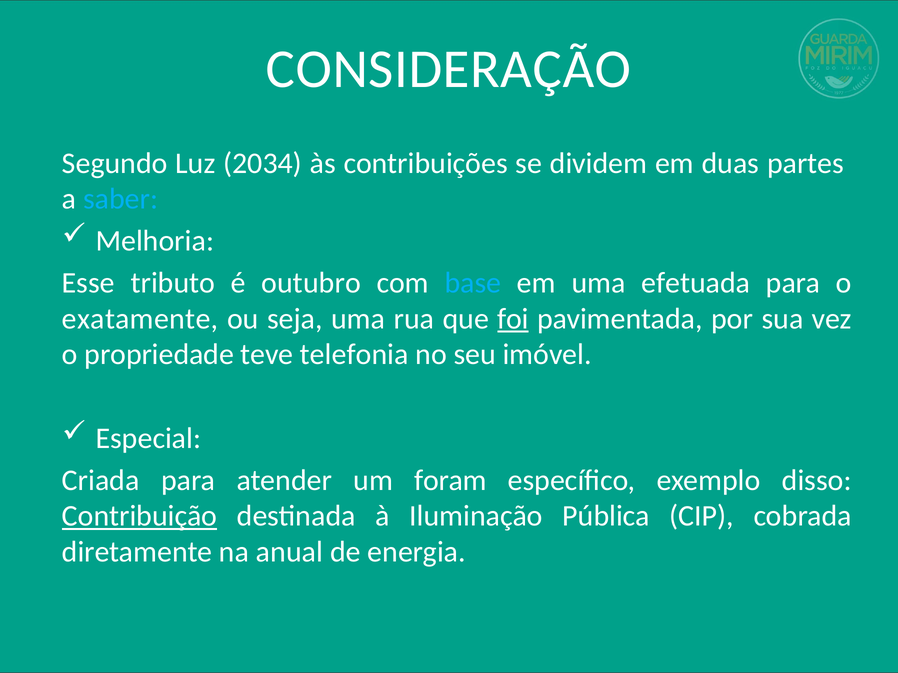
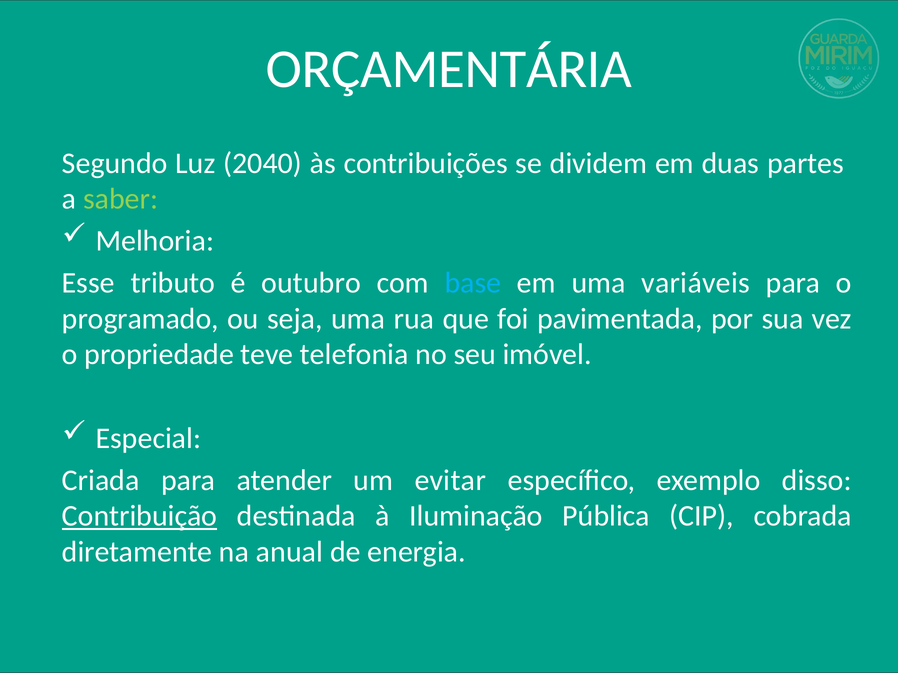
CONSIDERAÇÃO: CONSIDERAÇÃO -> ORÇAMENTÁRIA
2034: 2034 -> 2040
saber colour: light blue -> light green
efetuada: efetuada -> variáveis
exatamente: exatamente -> programado
foi underline: present -> none
foram: foram -> evitar
